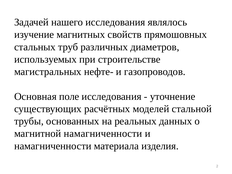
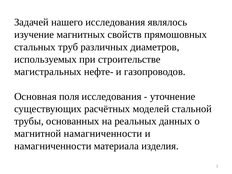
поле: поле -> поля
